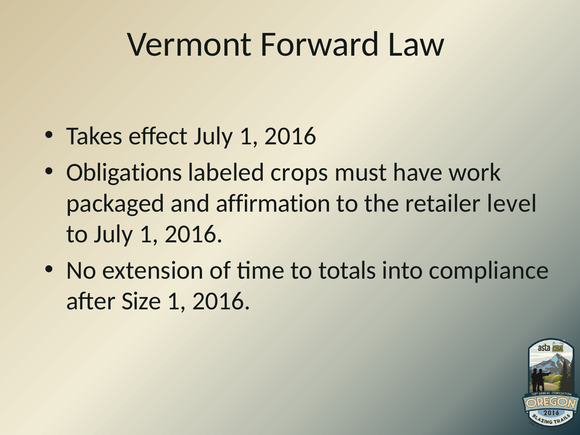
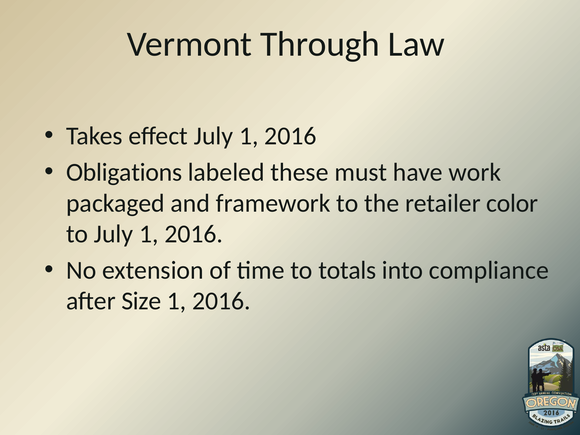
Forward: Forward -> Through
crops: crops -> these
affirmation: affirmation -> framework
level: level -> color
